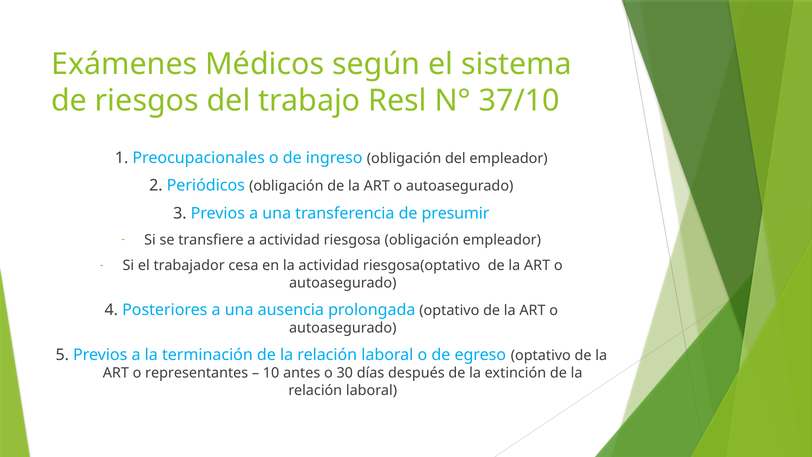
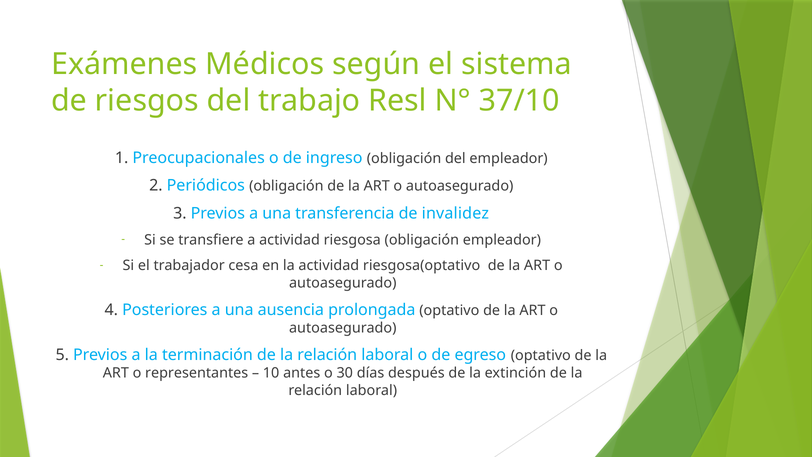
presumir: presumir -> invalidez
